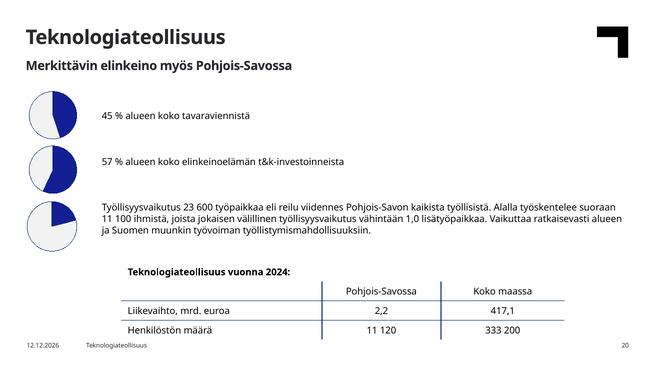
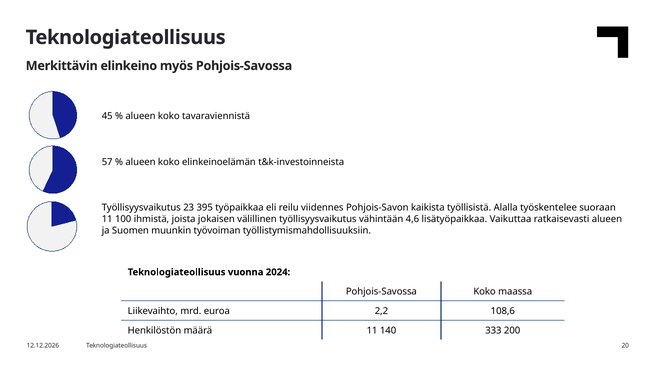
600: 600 -> 395
1,0: 1,0 -> 4,6
417,1: 417,1 -> 108,6
120: 120 -> 140
